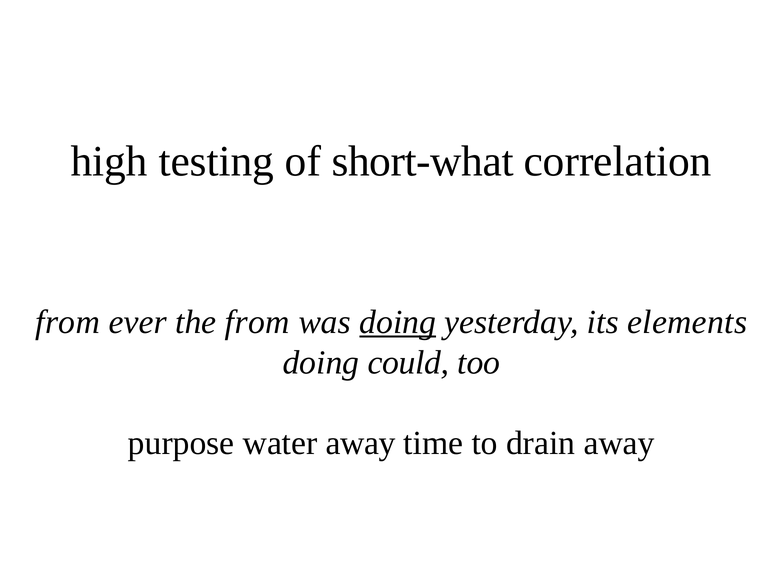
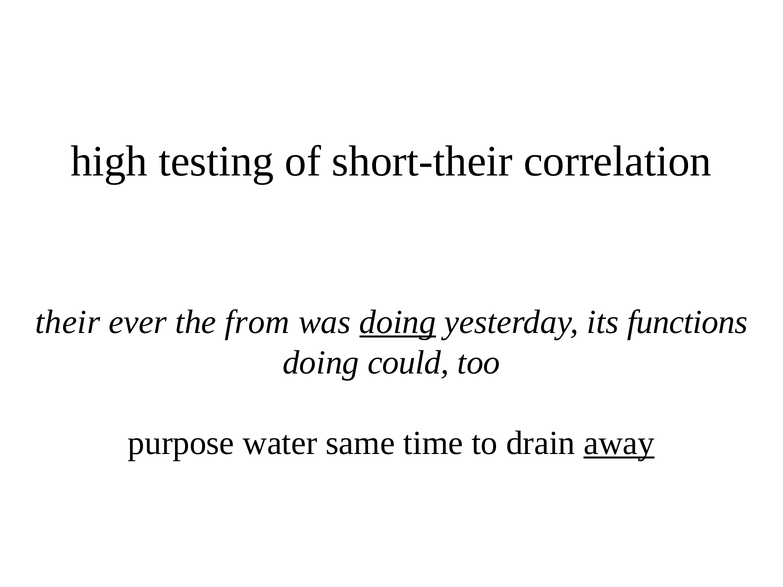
short-what: short-what -> short-their
from at (68, 322): from -> their
elements: elements -> functions
water away: away -> same
away at (619, 443) underline: none -> present
